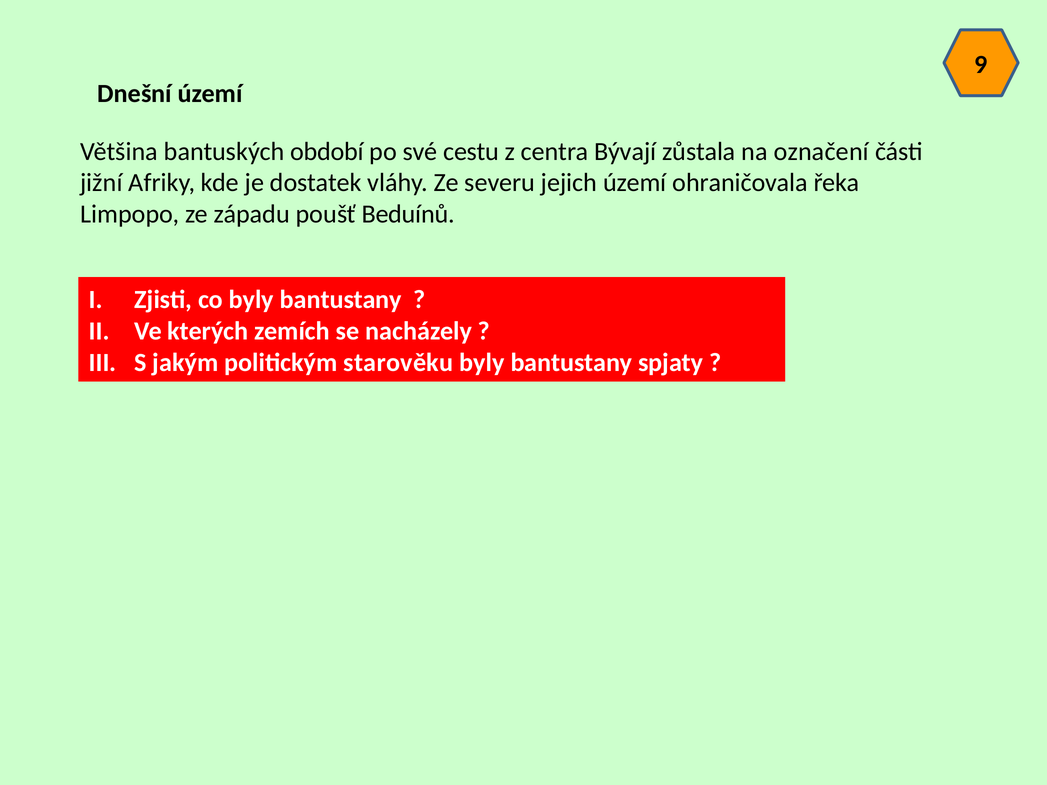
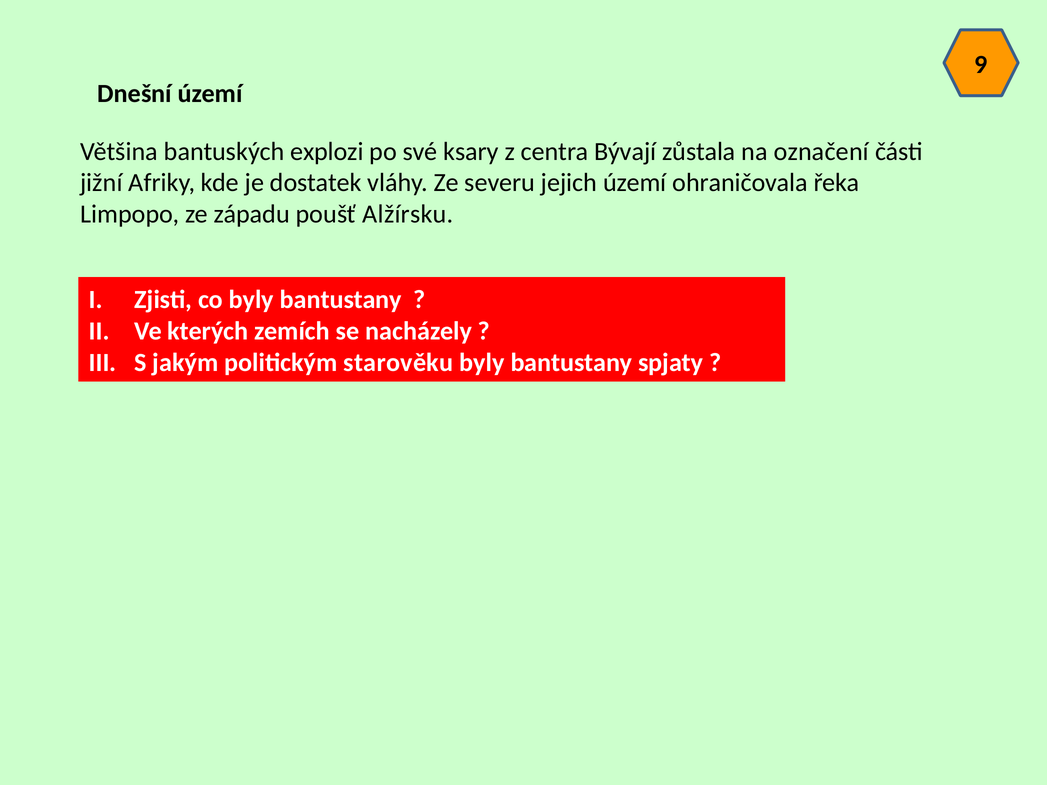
období: období -> explozi
cestu: cestu -> ksary
Beduínů: Beduínů -> Alžírsku
